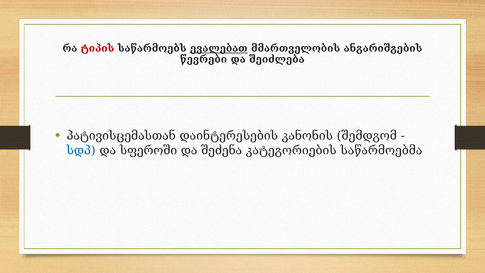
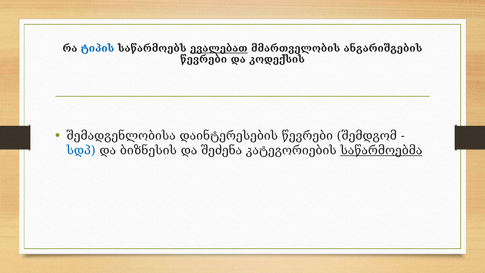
ტიპის colour: red -> blue
შეიძლება: შეიძლება -> კოდექსის
პატივისცემასთან: პატივისცემასთან -> შემადგენლობისა
დაინტერესების კანონის: კანონის -> წევრები
სფეროში: სფეროში -> ბიზნესის
საწარმოებმა underline: none -> present
